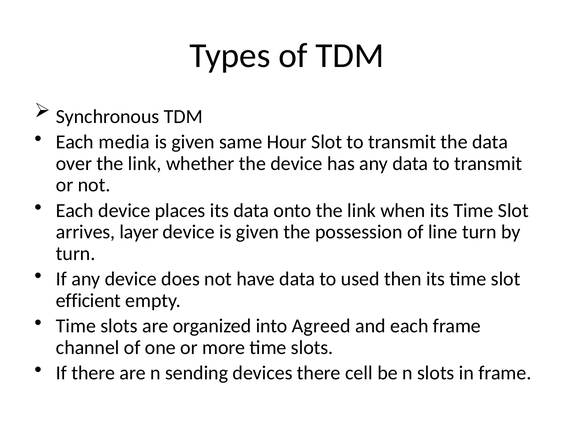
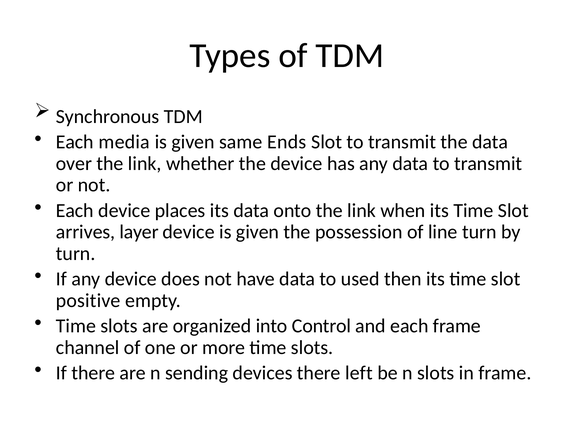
Hour: Hour -> Ends
efficient: efficient -> positive
Agreed: Agreed -> Control
cell: cell -> left
